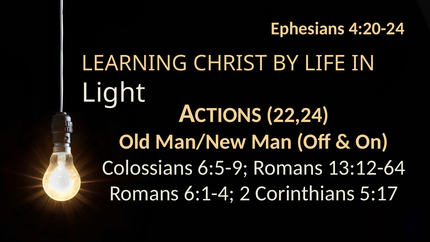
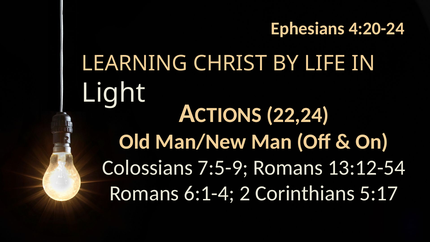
6:5-9: 6:5-9 -> 7:5-9
13:12-64: 13:12-64 -> 13:12-54
